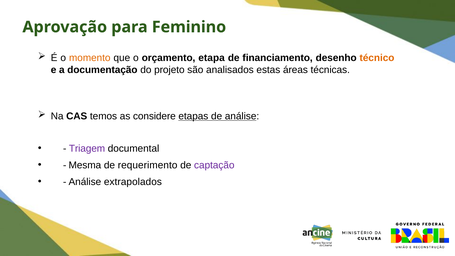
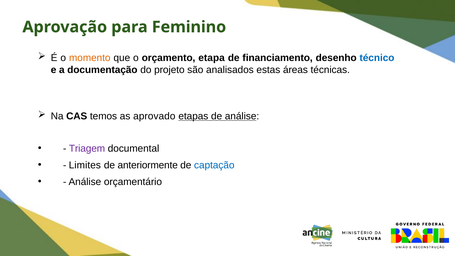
técnico colour: orange -> blue
considere: considere -> aprovado
Mesma: Mesma -> Limites
requerimento: requerimento -> anteriormente
captação colour: purple -> blue
extrapolados: extrapolados -> orçamentário
